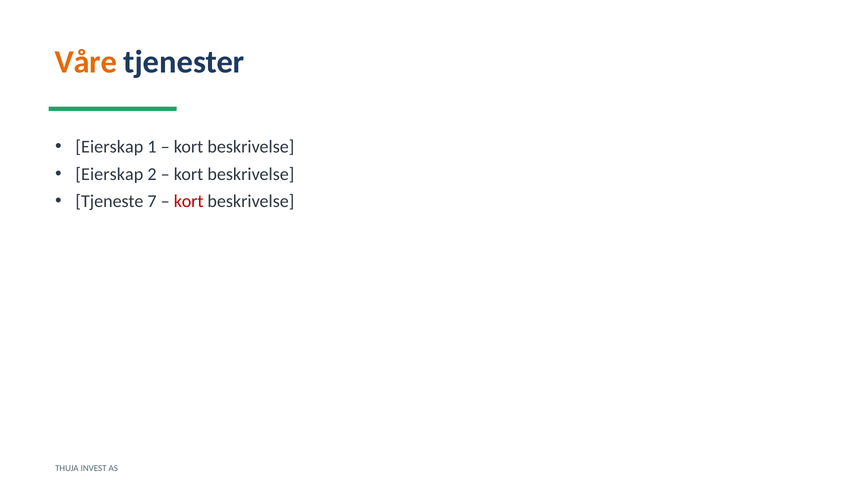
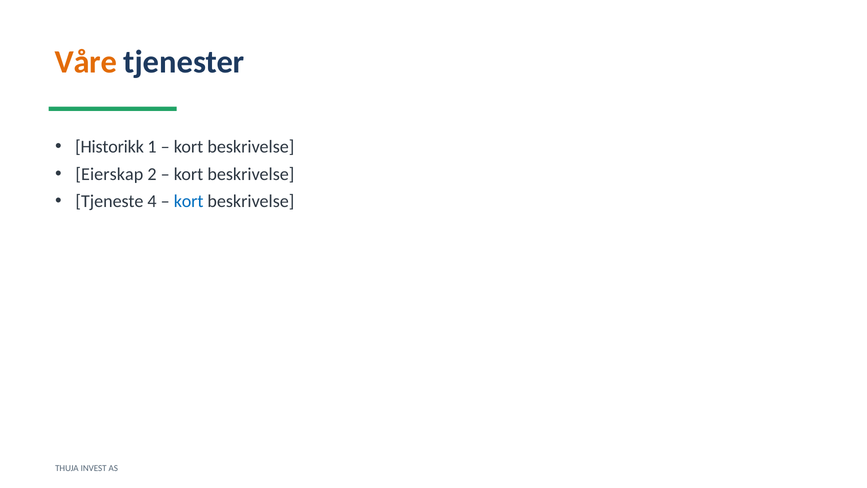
Eierskap at (109, 147): Eierskap -> Historikk
7: 7 -> 4
kort at (189, 201) colour: red -> blue
